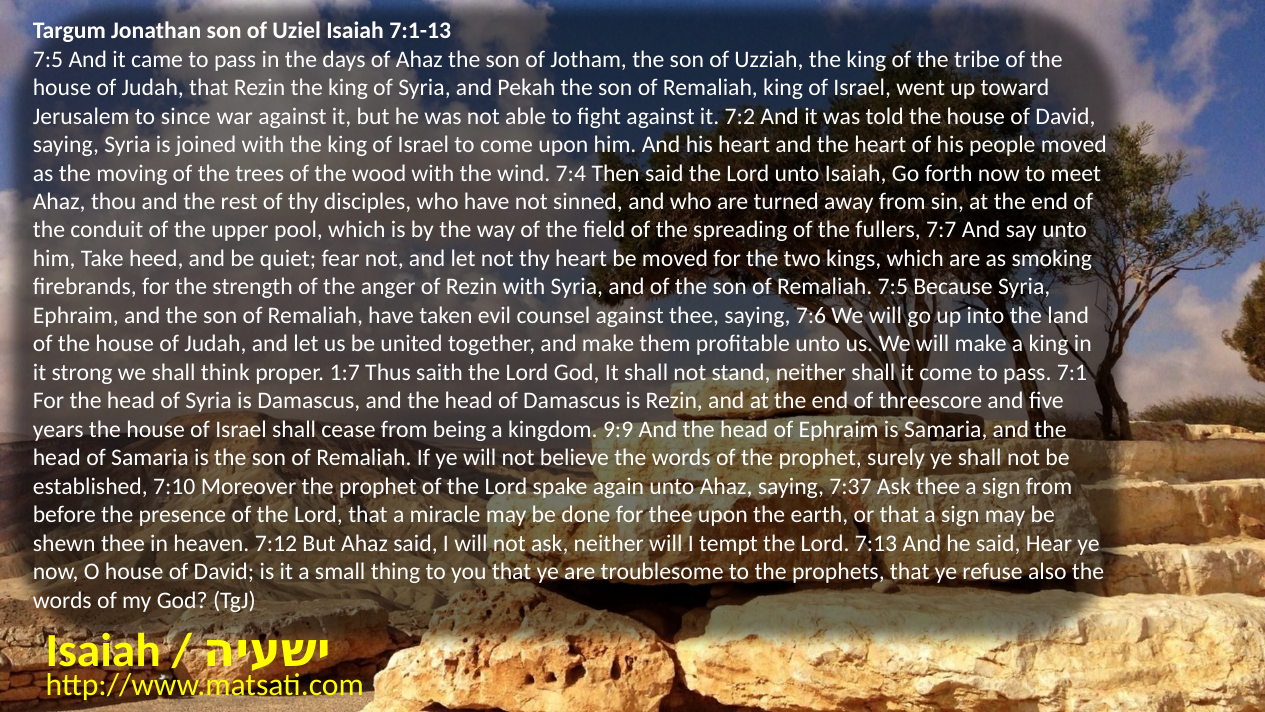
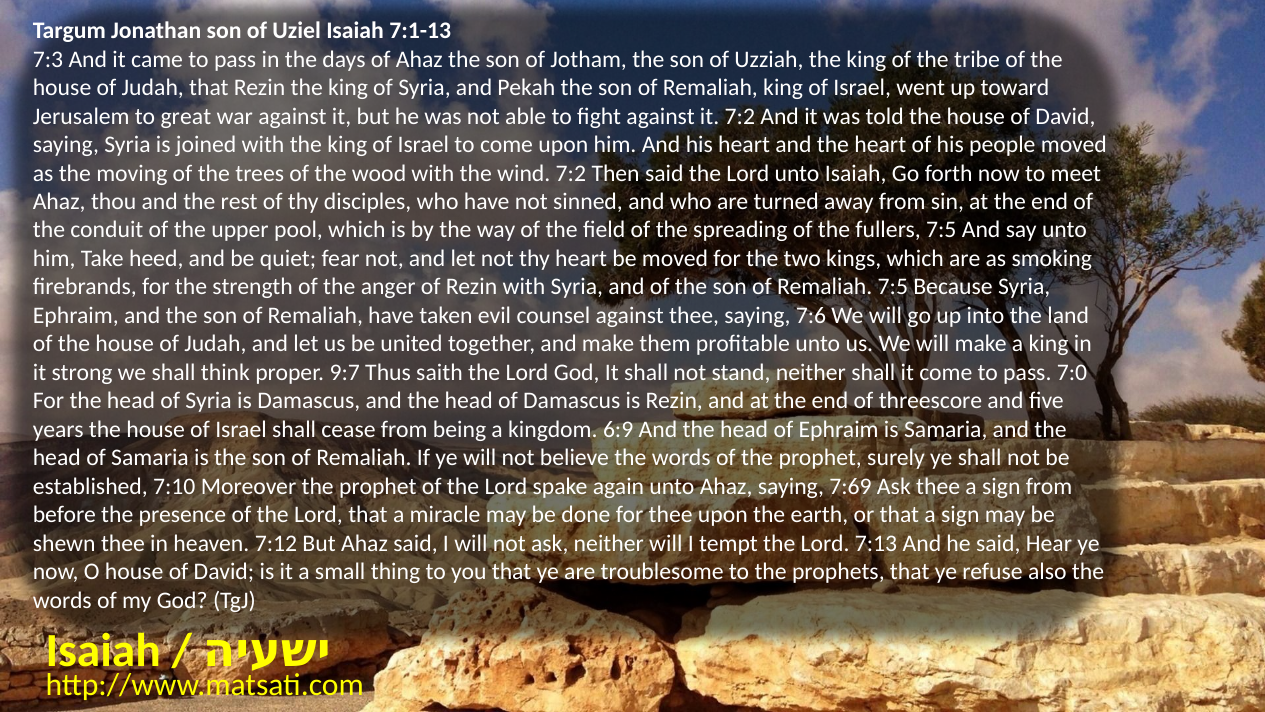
7:5 at (48, 59): 7:5 -> 7:3
since: since -> great
wind 7:4: 7:4 -> 7:2
fullers 7:7: 7:7 -> 7:5
1:7: 1:7 -> 9:7
7:1: 7:1 -> 7:0
9:9: 9:9 -> 6:9
7:37: 7:37 -> 7:69
